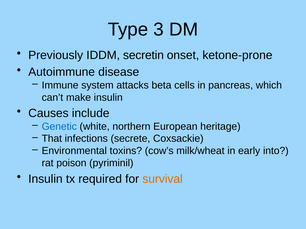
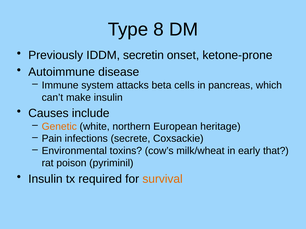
3: 3 -> 8
Genetic colour: blue -> orange
That: That -> Pain
into: into -> that
